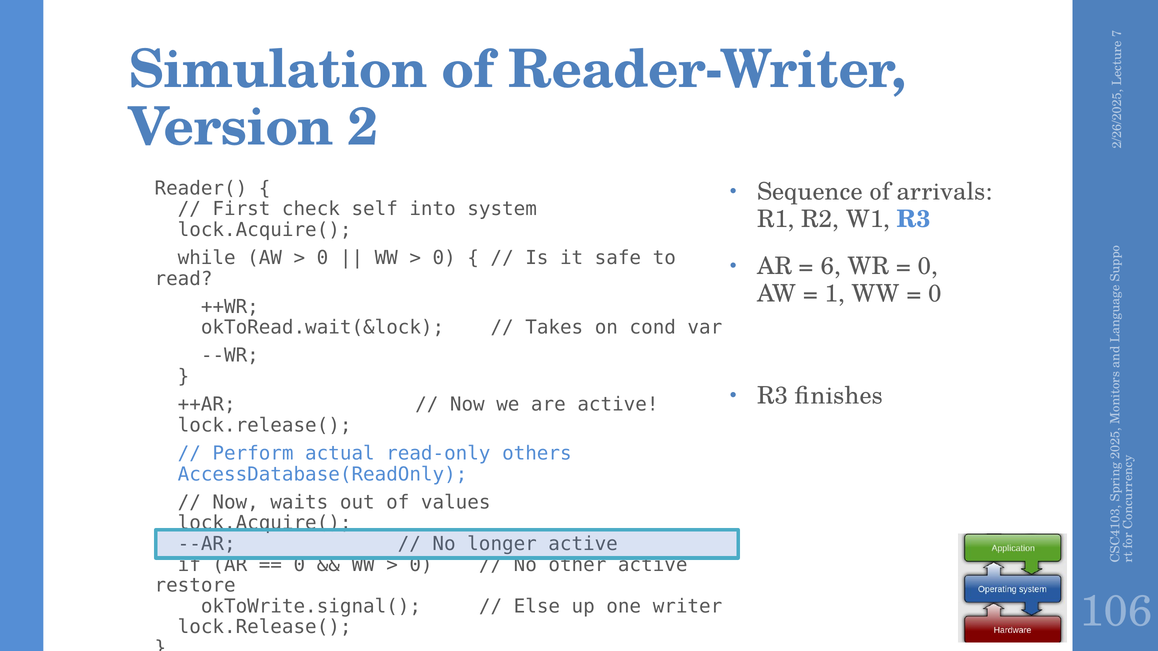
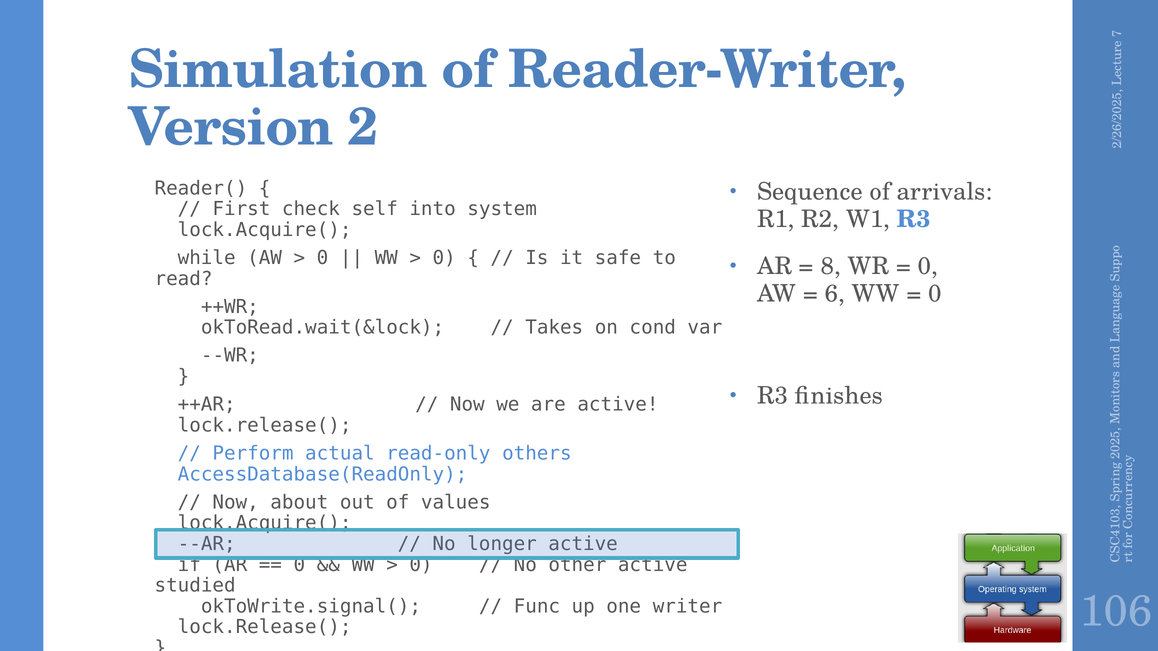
6 at (831, 266): 6 -> 8
1 at (835, 294): 1 -> 6
waits: waits -> about
restore: restore -> studied
Else: Else -> Func
